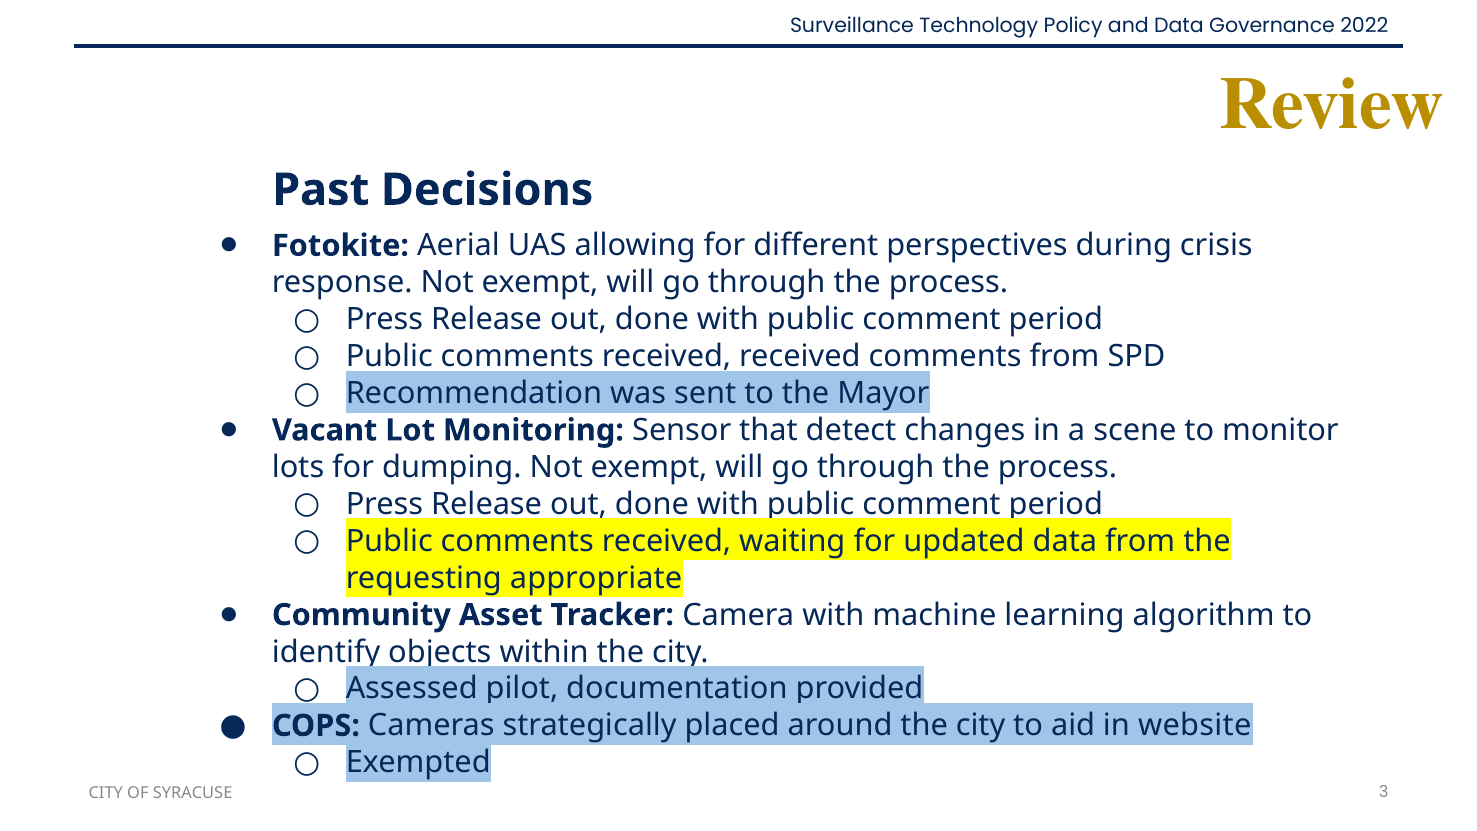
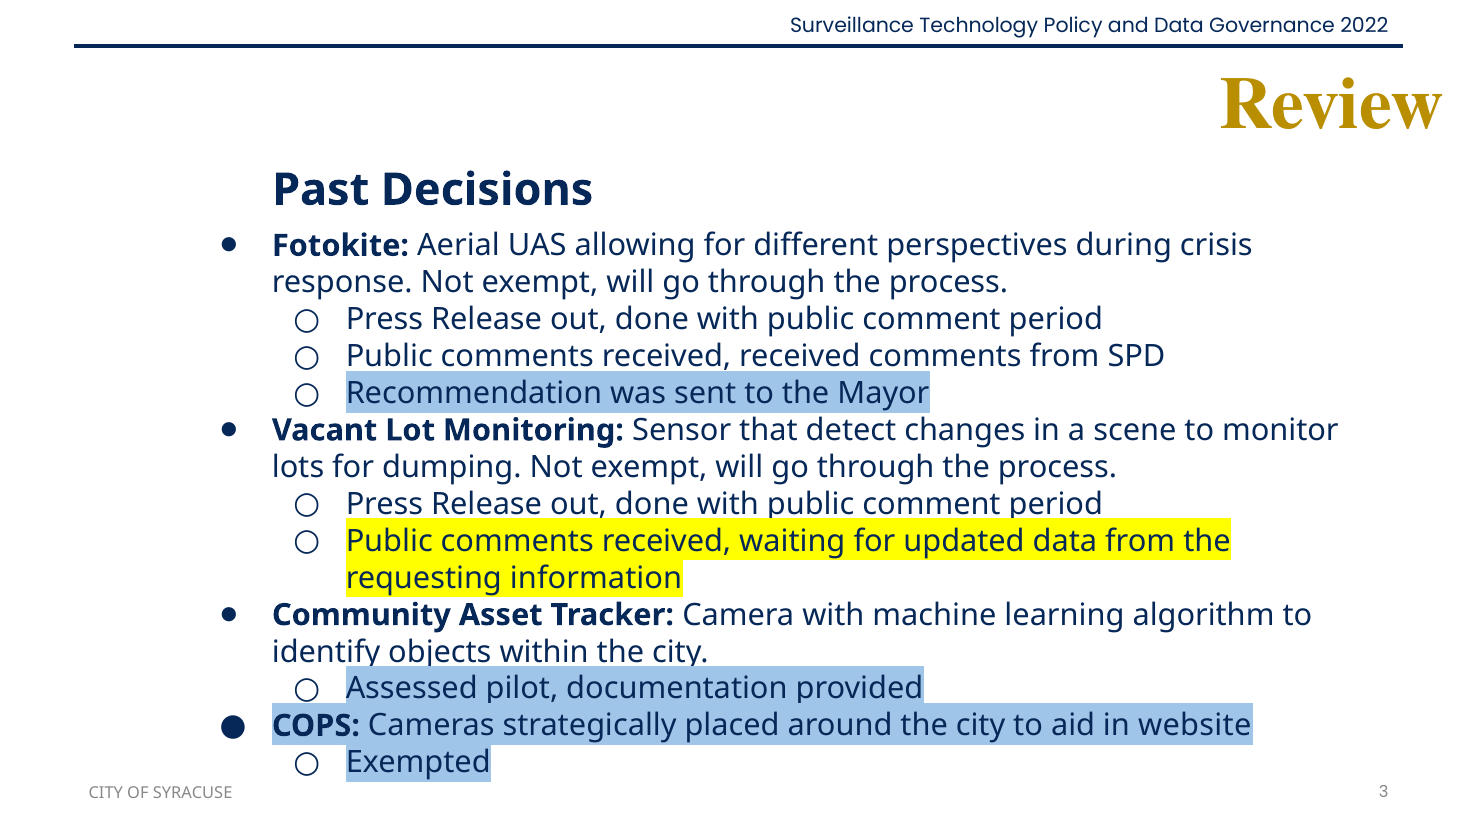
appropriate: appropriate -> information
